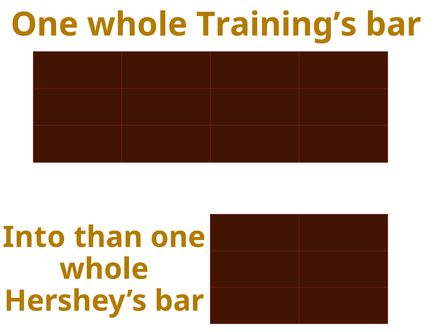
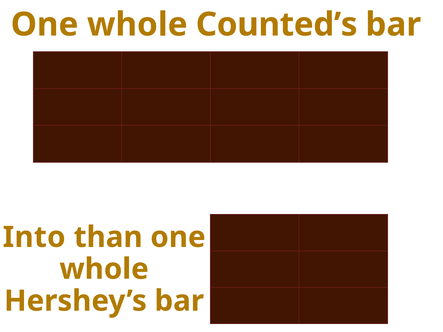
Training’s: Training’s -> Counted’s
